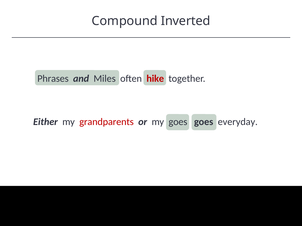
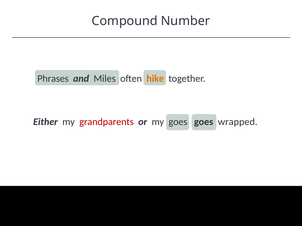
Inverted: Inverted -> Number
hike colour: red -> orange
everyday: everyday -> wrapped
